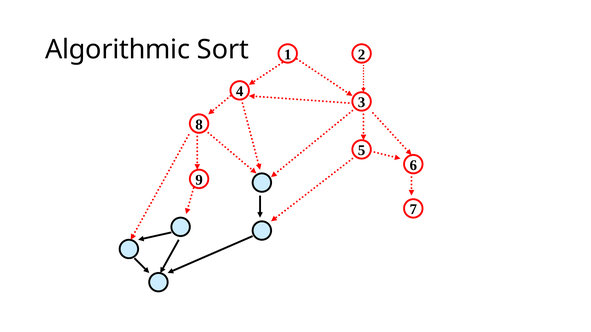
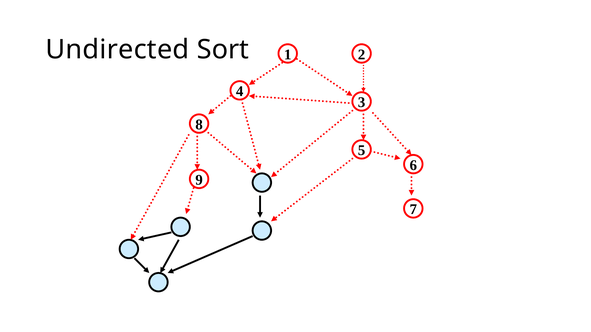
Algorithmic: Algorithmic -> Undirected
